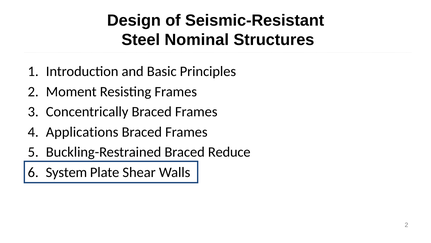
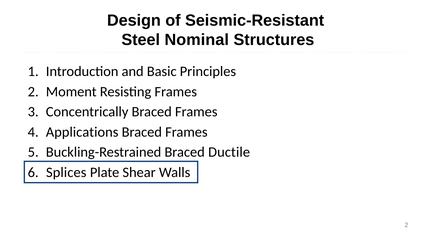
Reduce: Reduce -> Ductile
System: System -> Splices
